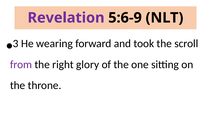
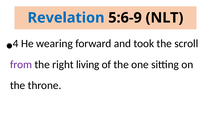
Revelation colour: purple -> blue
3: 3 -> 4
glory: glory -> living
